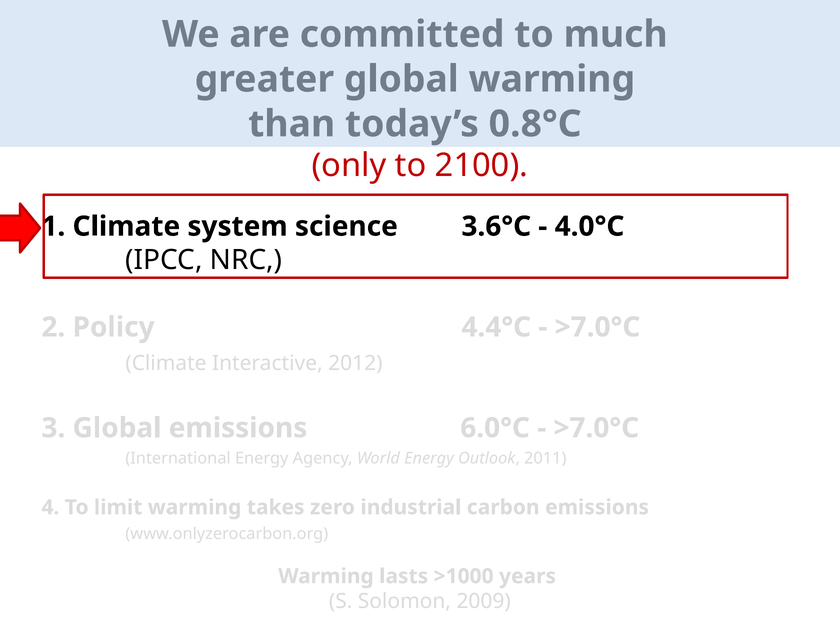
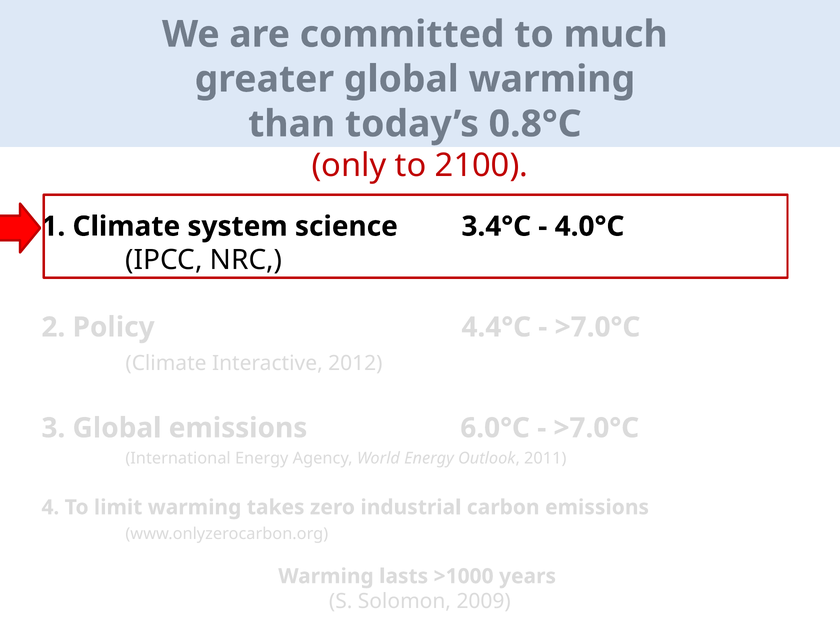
3.6°C: 3.6°C -> 3.4°C
